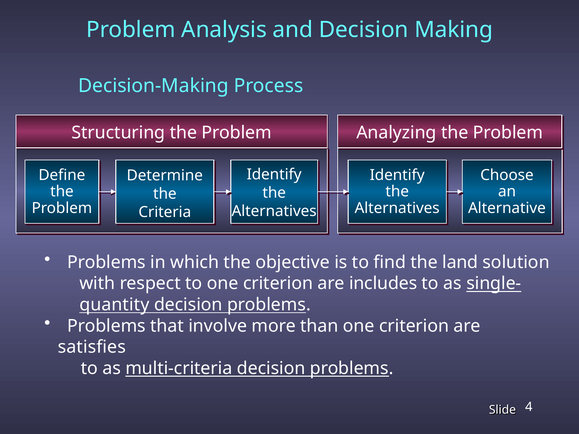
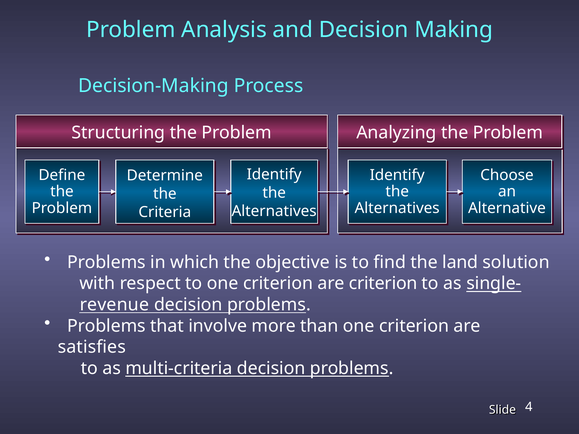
are includes: includes -> criterion
quantity: quantity -> revenue
